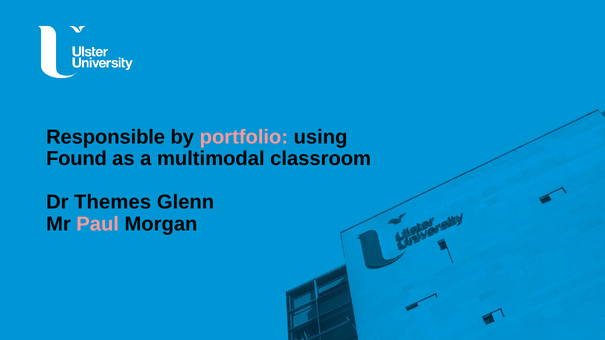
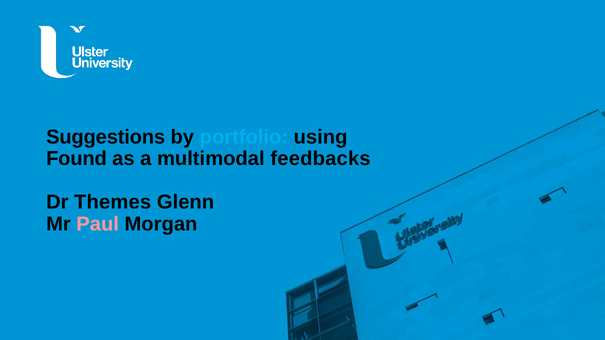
Responsible: Responsible -> Suggestions
portfolio colour: pink -> light blue
classroom: classroom -> feedbacks
